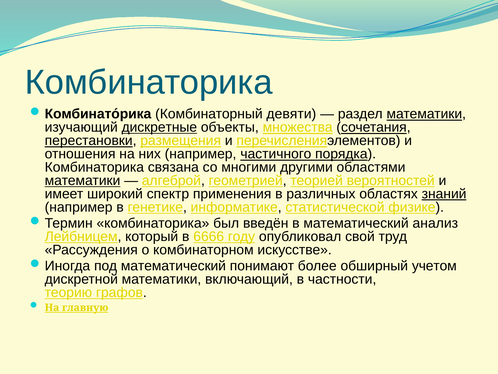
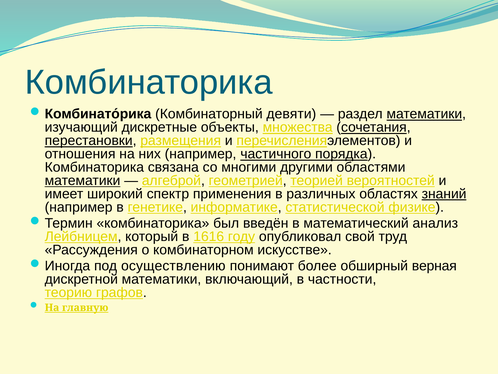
дискретные underline: present -> none
6666: 6666 -> 1616
под математический: математический -> осуществлению
учетом: учетом -> верная
